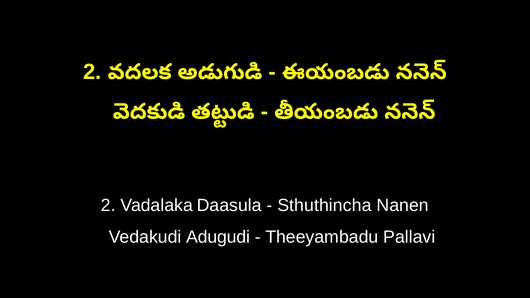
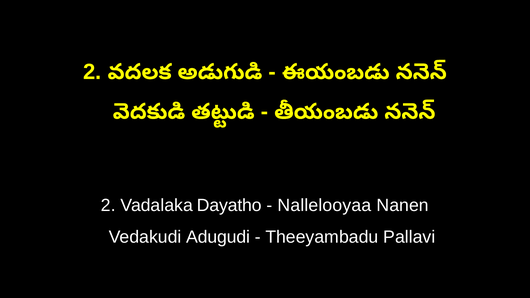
Daasula: Daasula -> Dayatho
Sthuthincha: Sthuthincha -> Nallelooyaa
